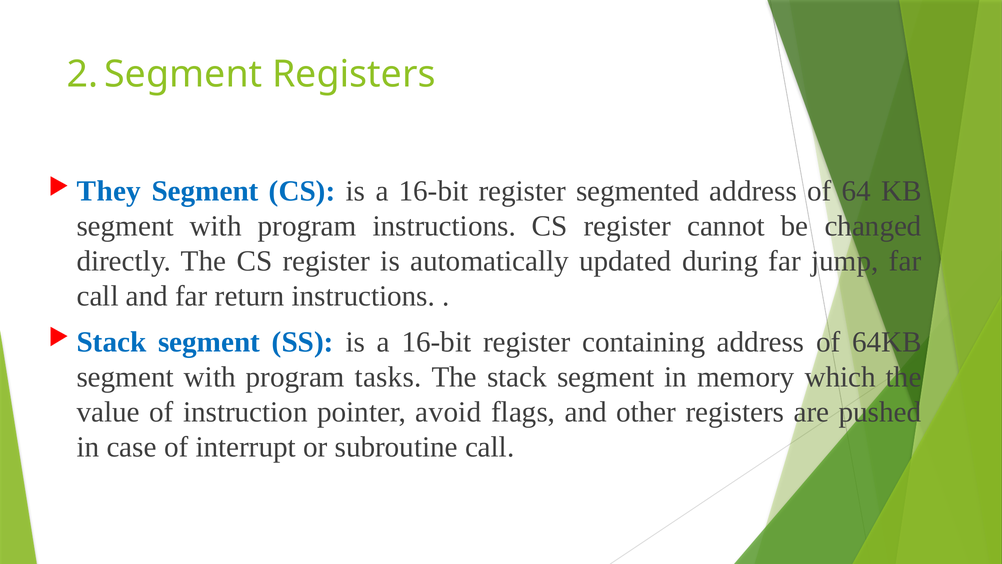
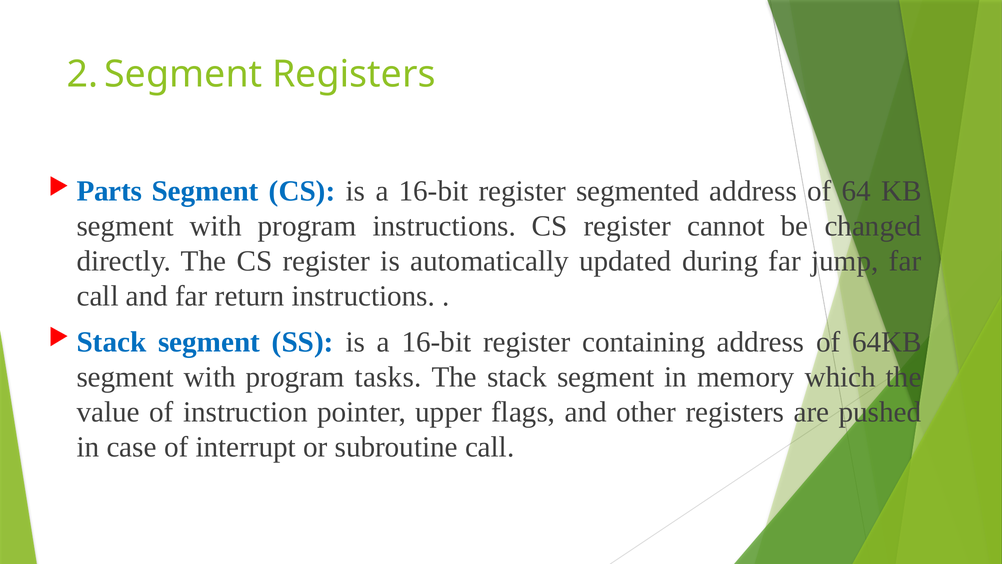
They: They -> Parts
avoid: avoid -> upper
